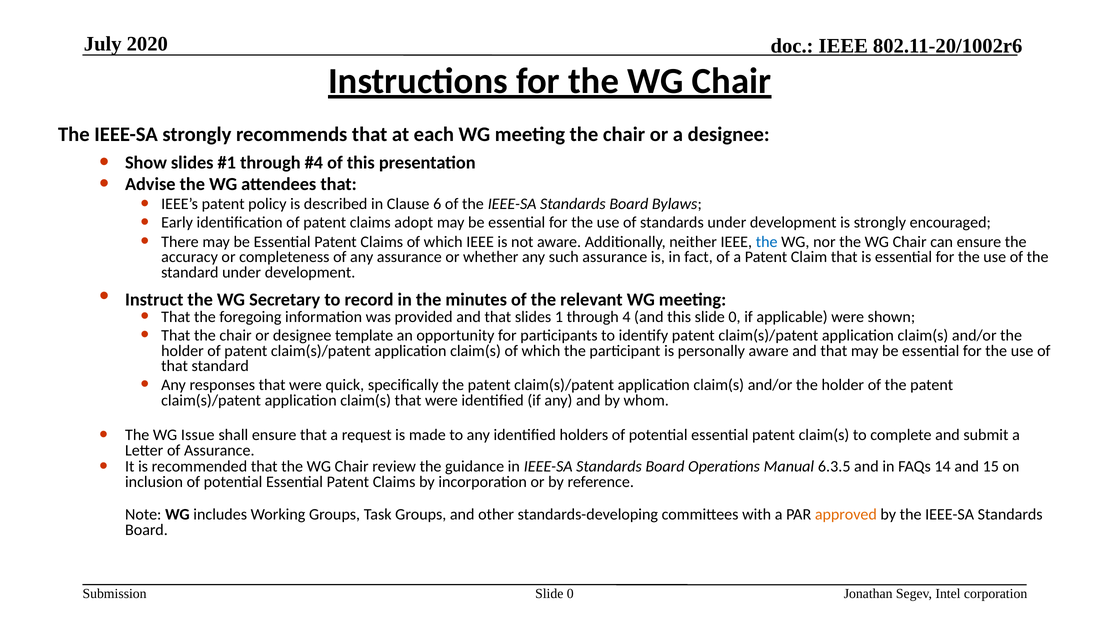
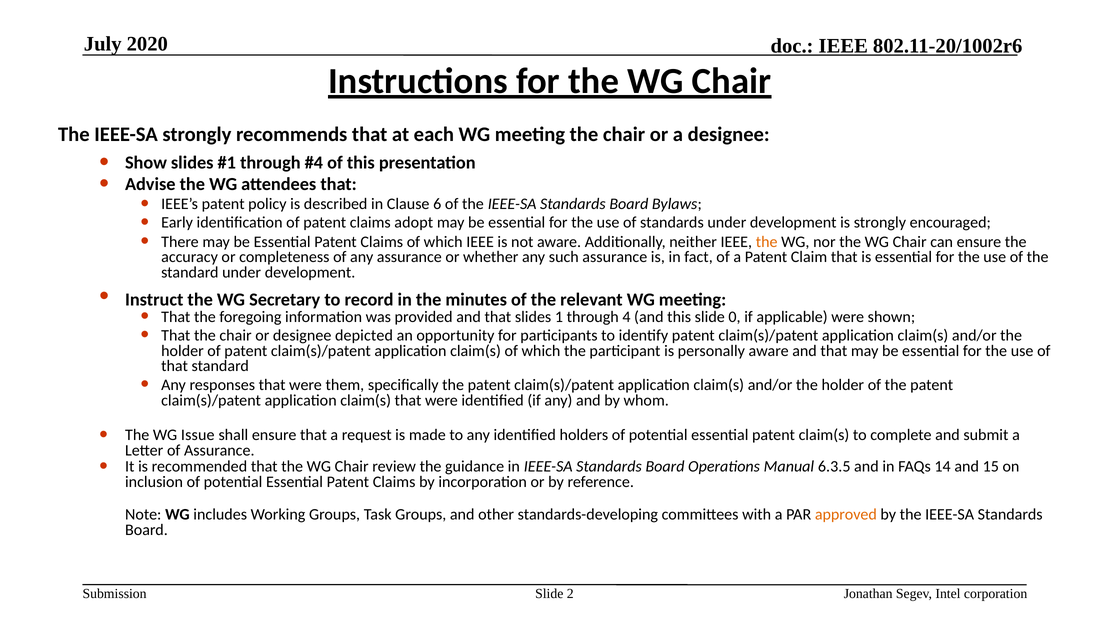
the at (767, 242) colour: blue -> orange
template: template -> depicted
quick: quick -> them
0 at (570, 593): 0 -> 2
